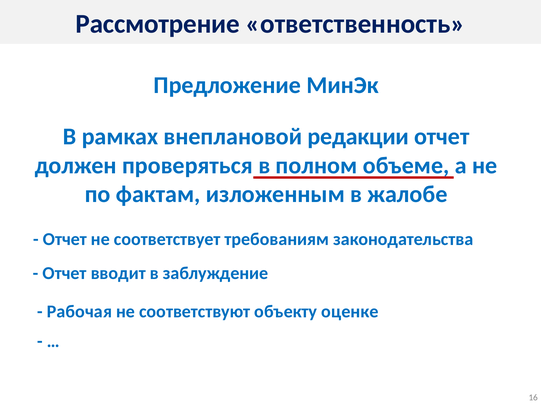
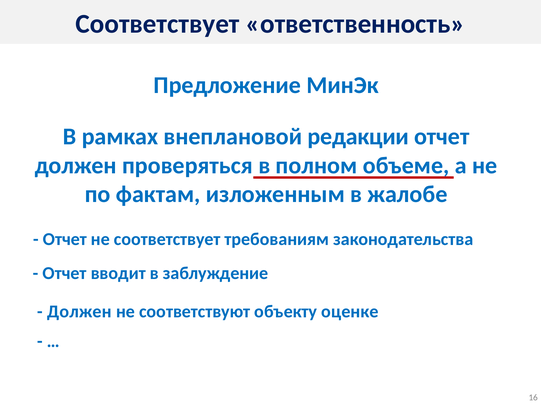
Рассмотрение at (158, 24): Рассмотрение -> Соответствует
Рабочая at (79, 311): Рабочая -> Должен
